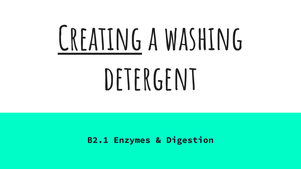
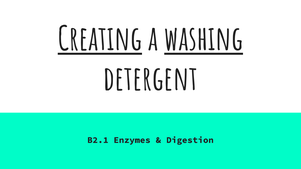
washing underline: none -> present
